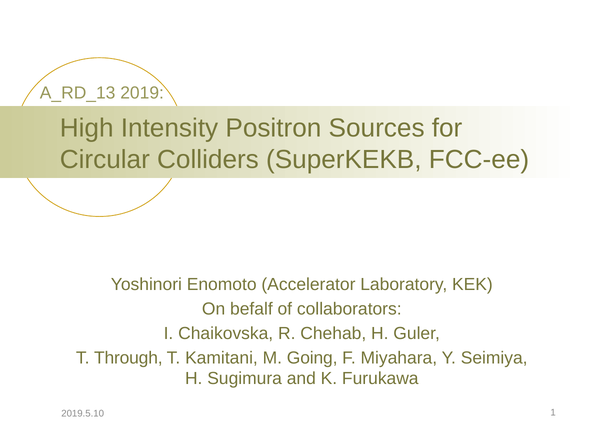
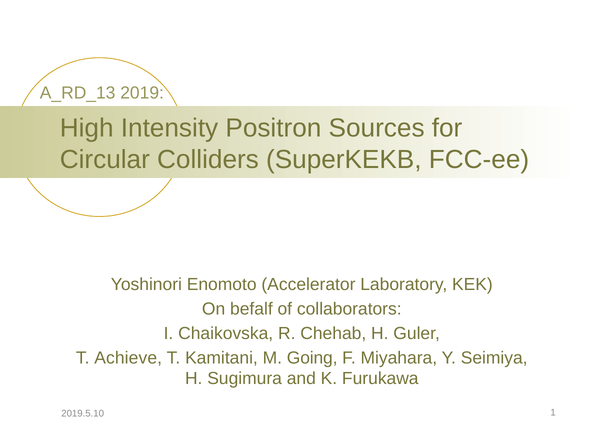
Through: Through -> Achieve
